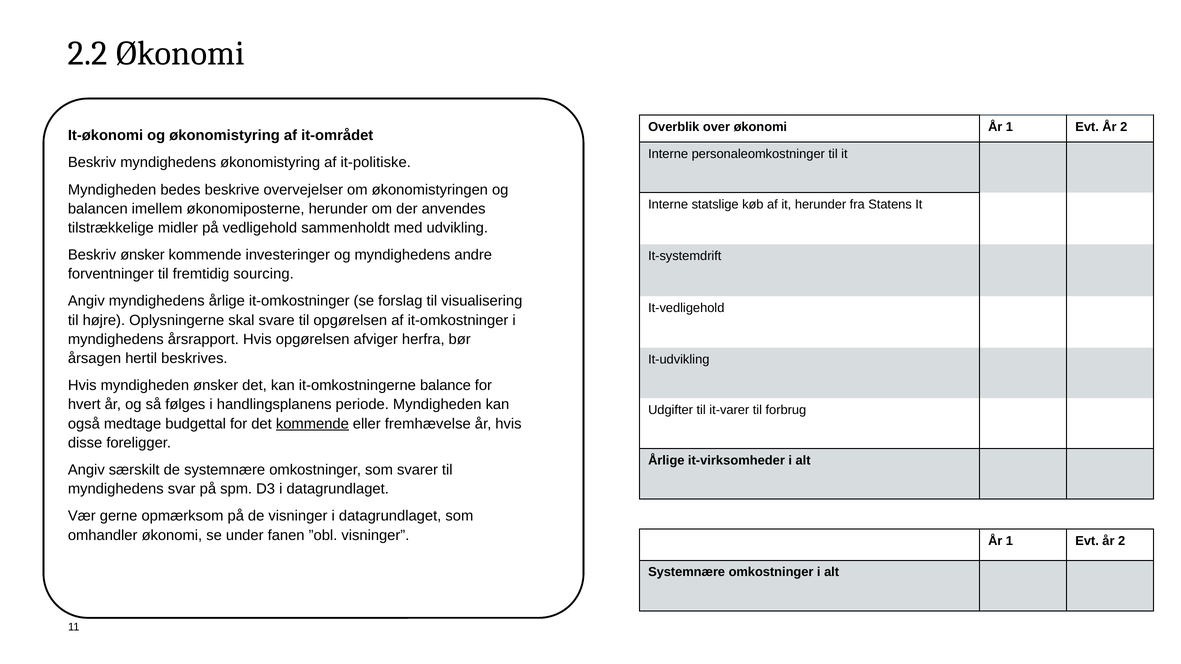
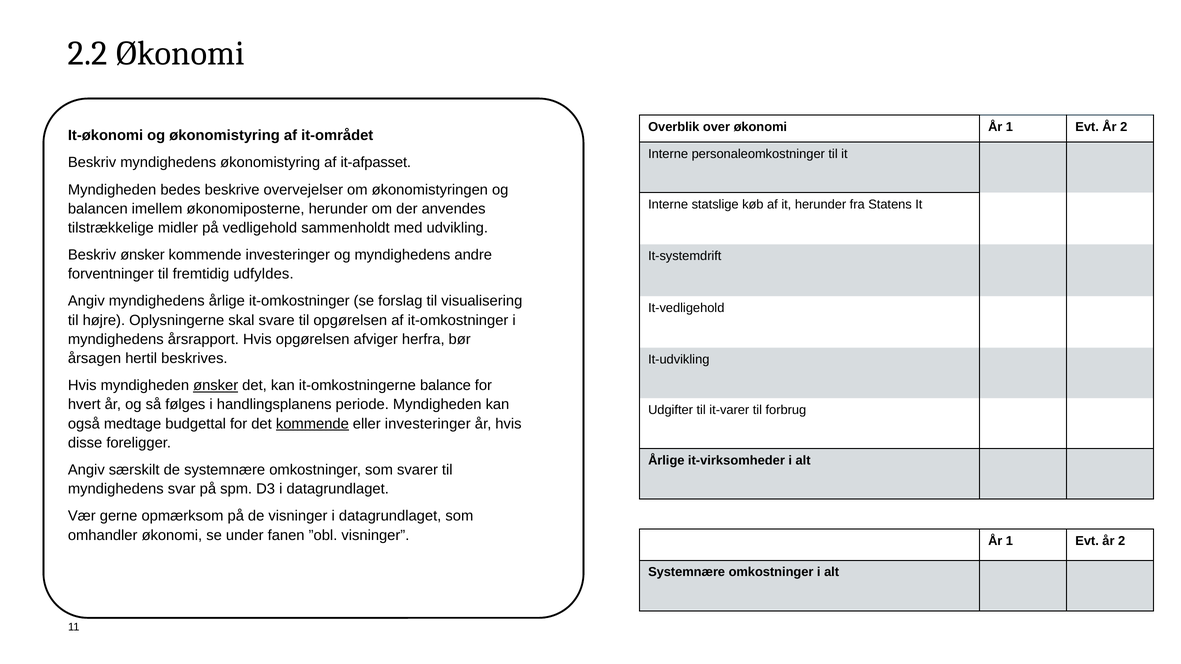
it-politiske: it-politiske -> it-afpasset
sourcing: sourcing -> udfyldes
ønsker at (216, 386) underline: none -> present
eller fremhævelse: fremhævelse -> investeringer
